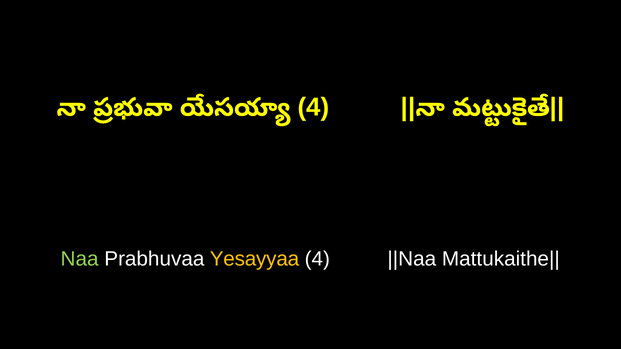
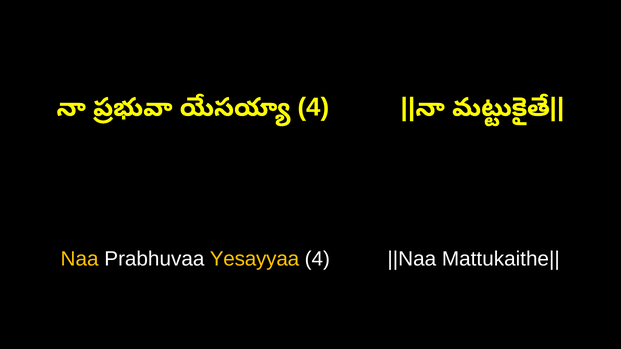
Naa colour: light green -> yellow
